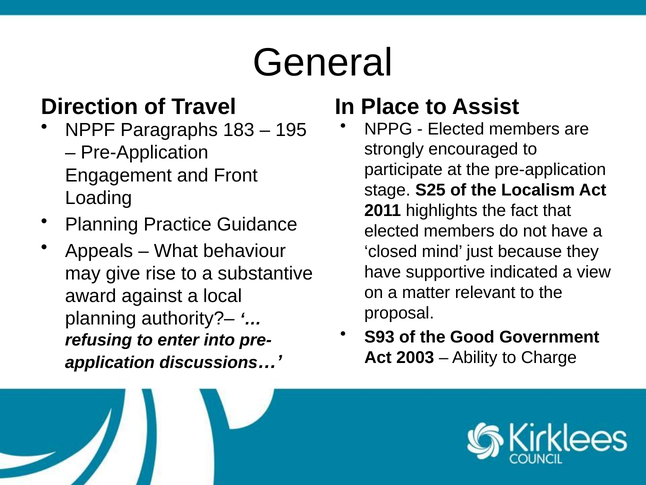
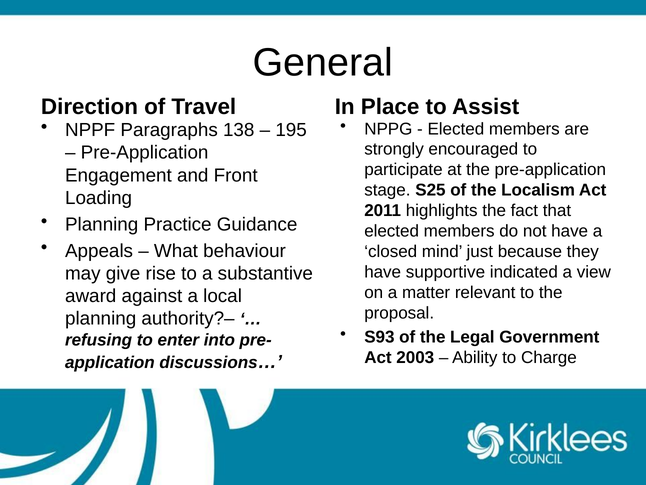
183: 183 -> 138
Good: Good -> Legal
